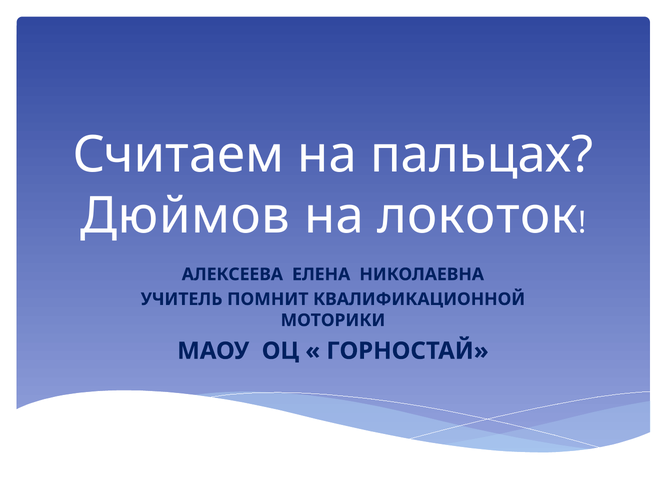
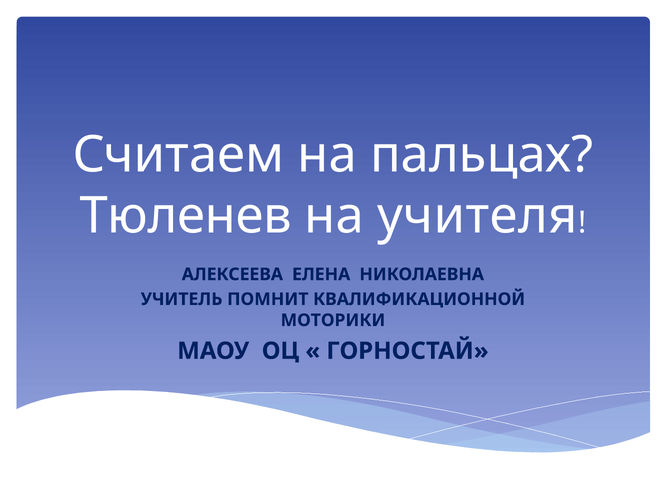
Дюймов: Дюймов -> Тюленев
локоток: локоток -> учителя
